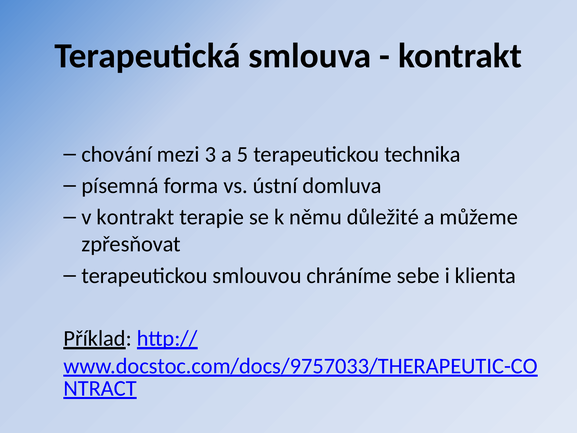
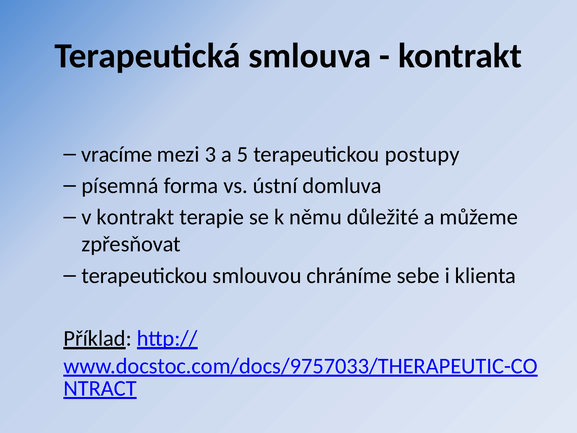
chování: chování -> vracíme
technika: technika -> postupy
